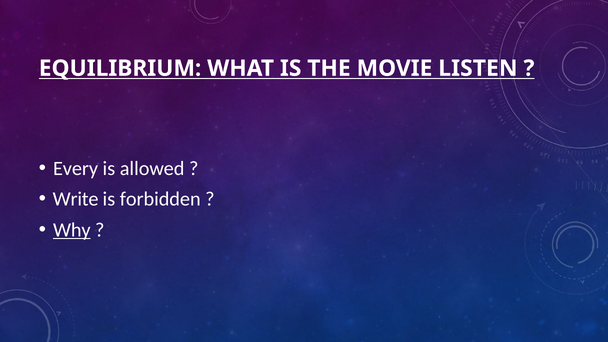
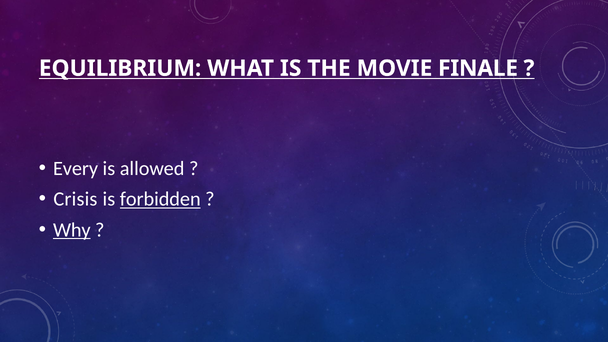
LISTEN: LISTEN -> FINALE
Write: Write -> Crisis
forbidden underline: none -> present
